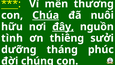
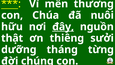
Chúa underline: present -> none
tình: tình -> thật
phúc: phúc -> từng
